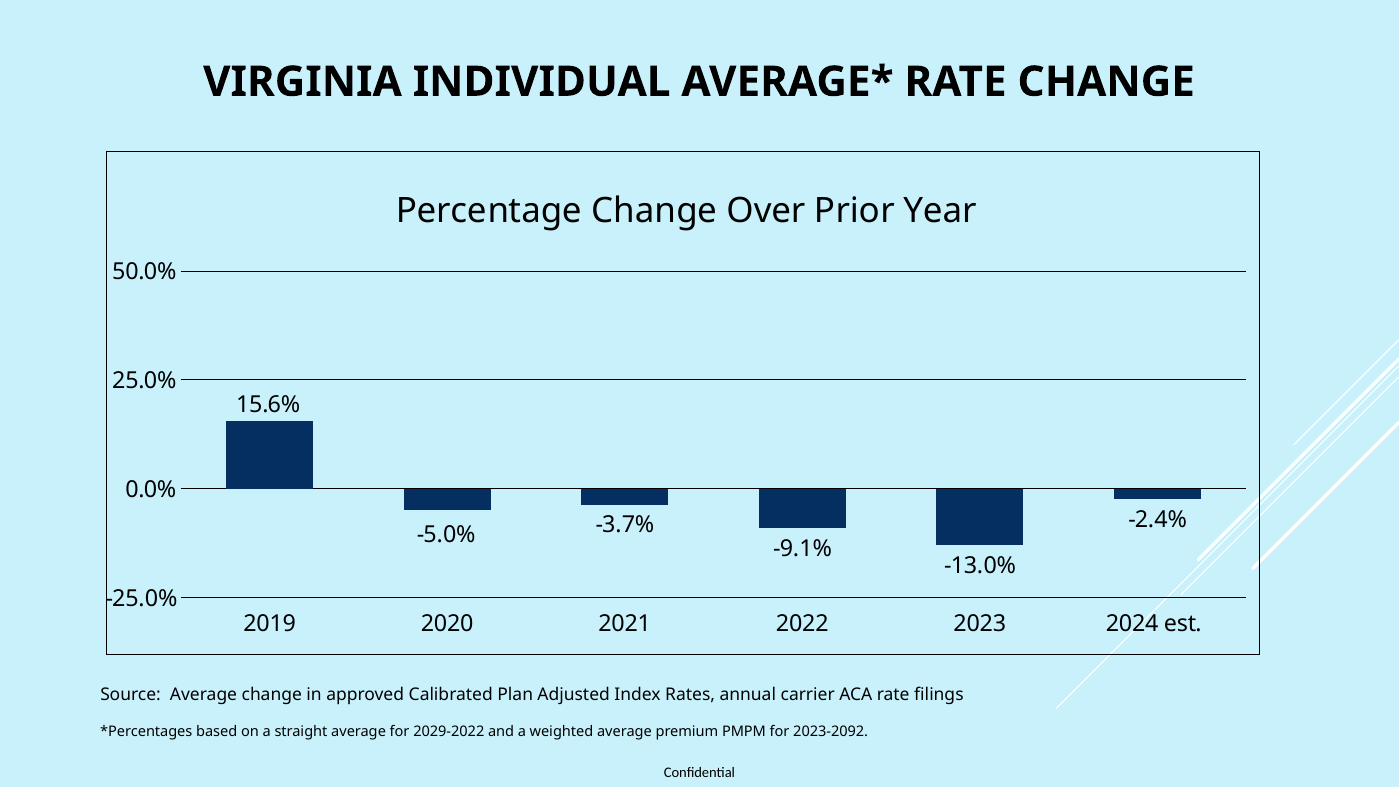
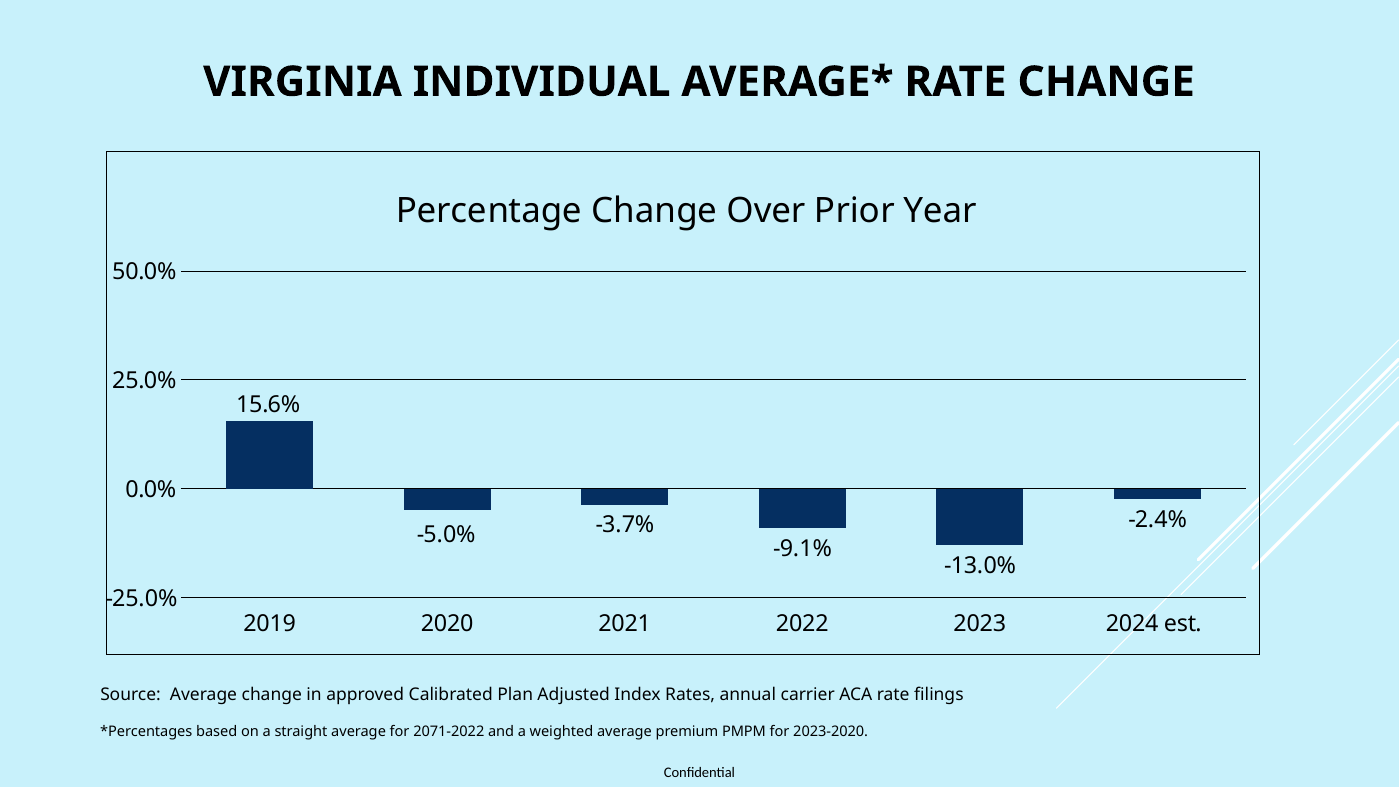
2029-2022: 2029-2022 -> 2071-2022
2023-2092: 2023-2092 -> 2023-2020
